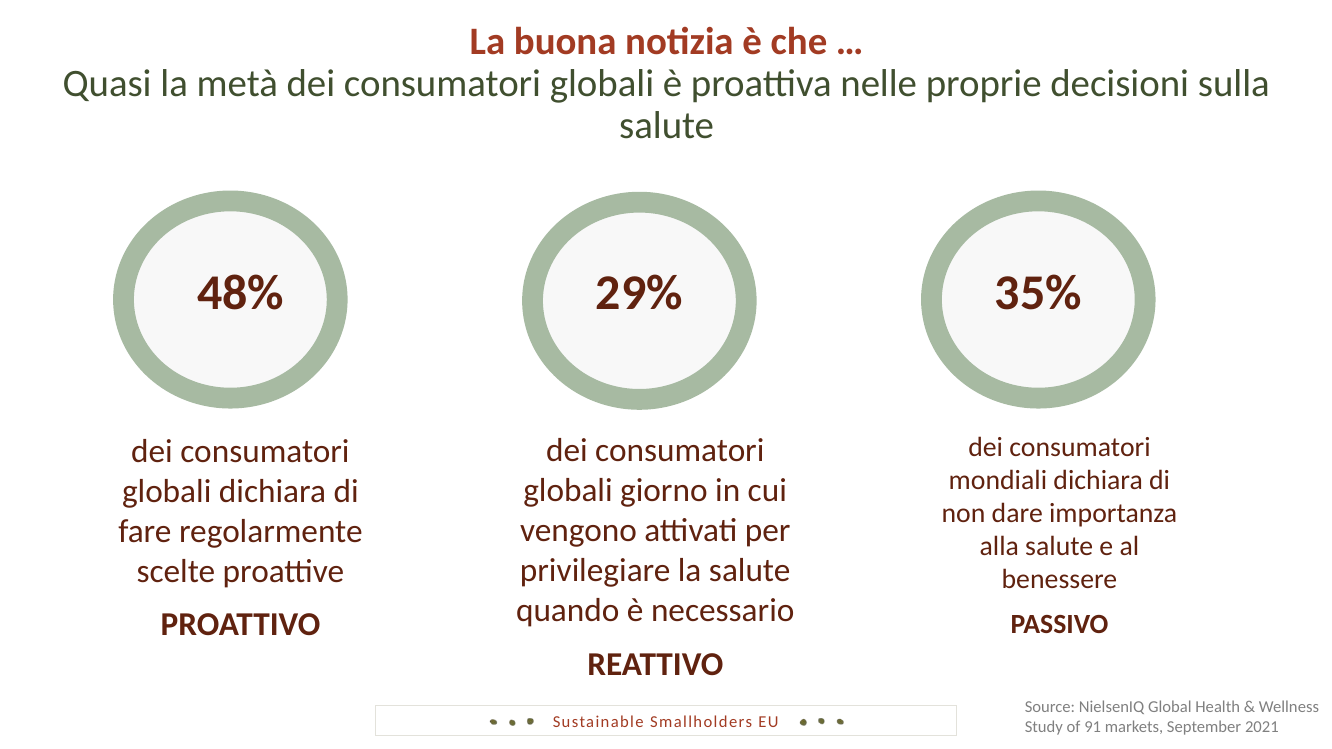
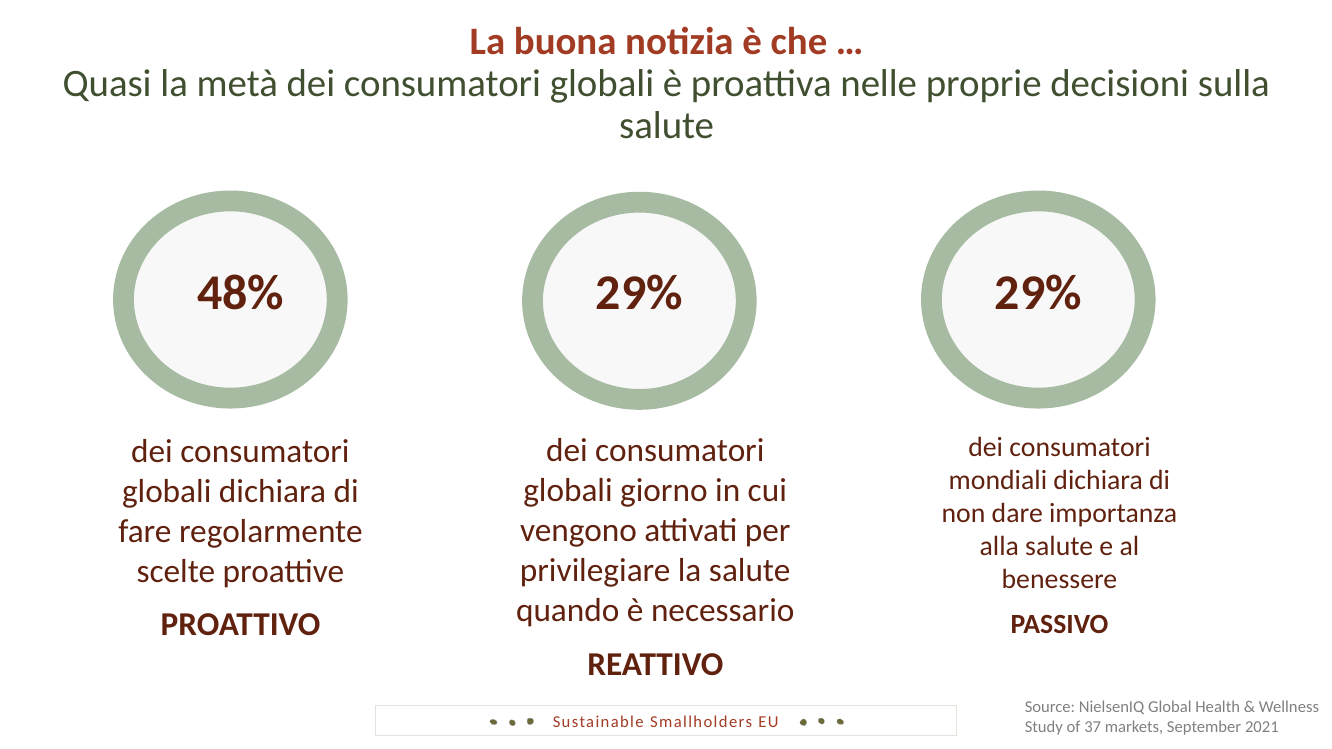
29% 35%: 35% -> 29%
91: 91 -> 37
